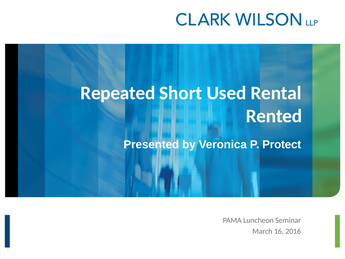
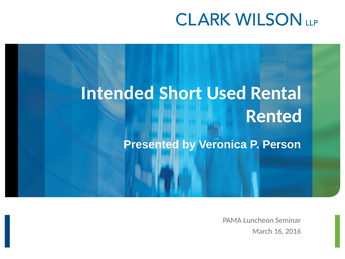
Repeated: Repeated -> Intended
Protect: Protect -> Person
